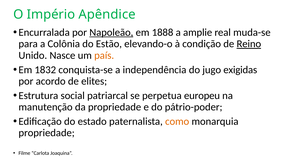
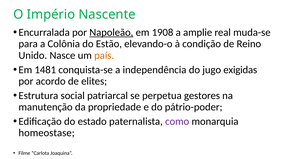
Apêndice: Apêndice -> Nascente
1888: 1888 -> 1908
Reino underline: present -> none
1832: 1832 -> 1481
europeu: europeu -> gestores
como colour: orange -> purple
propriedade at (47, 133): propriedade -> homeostase
